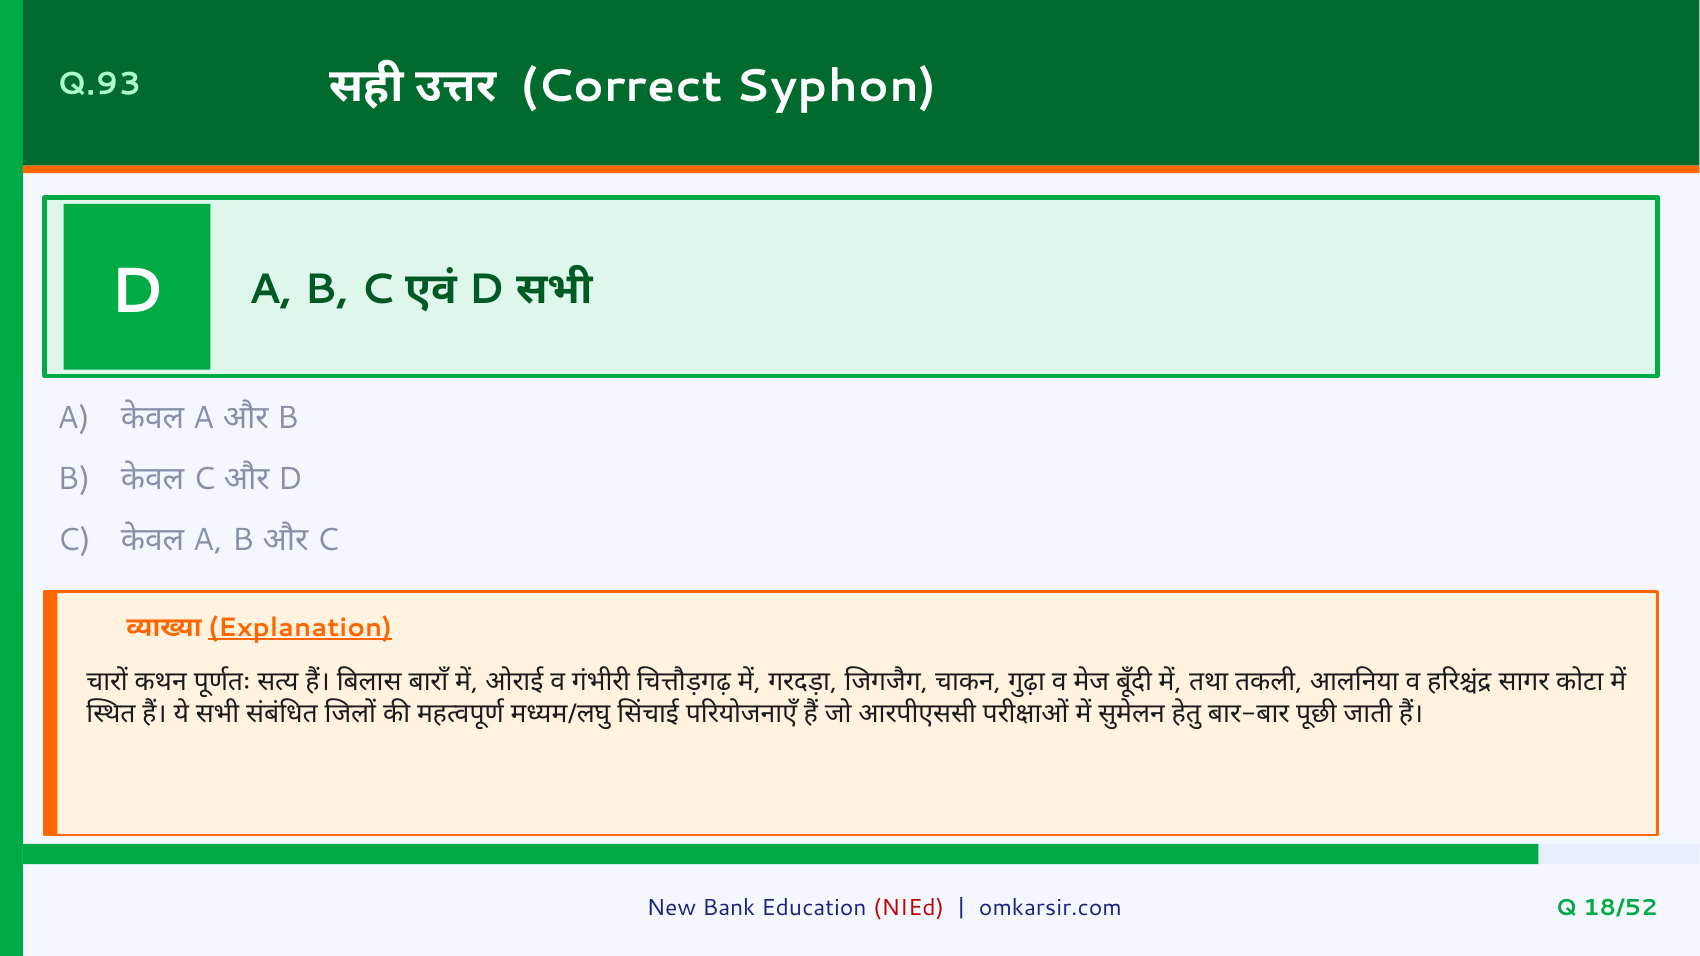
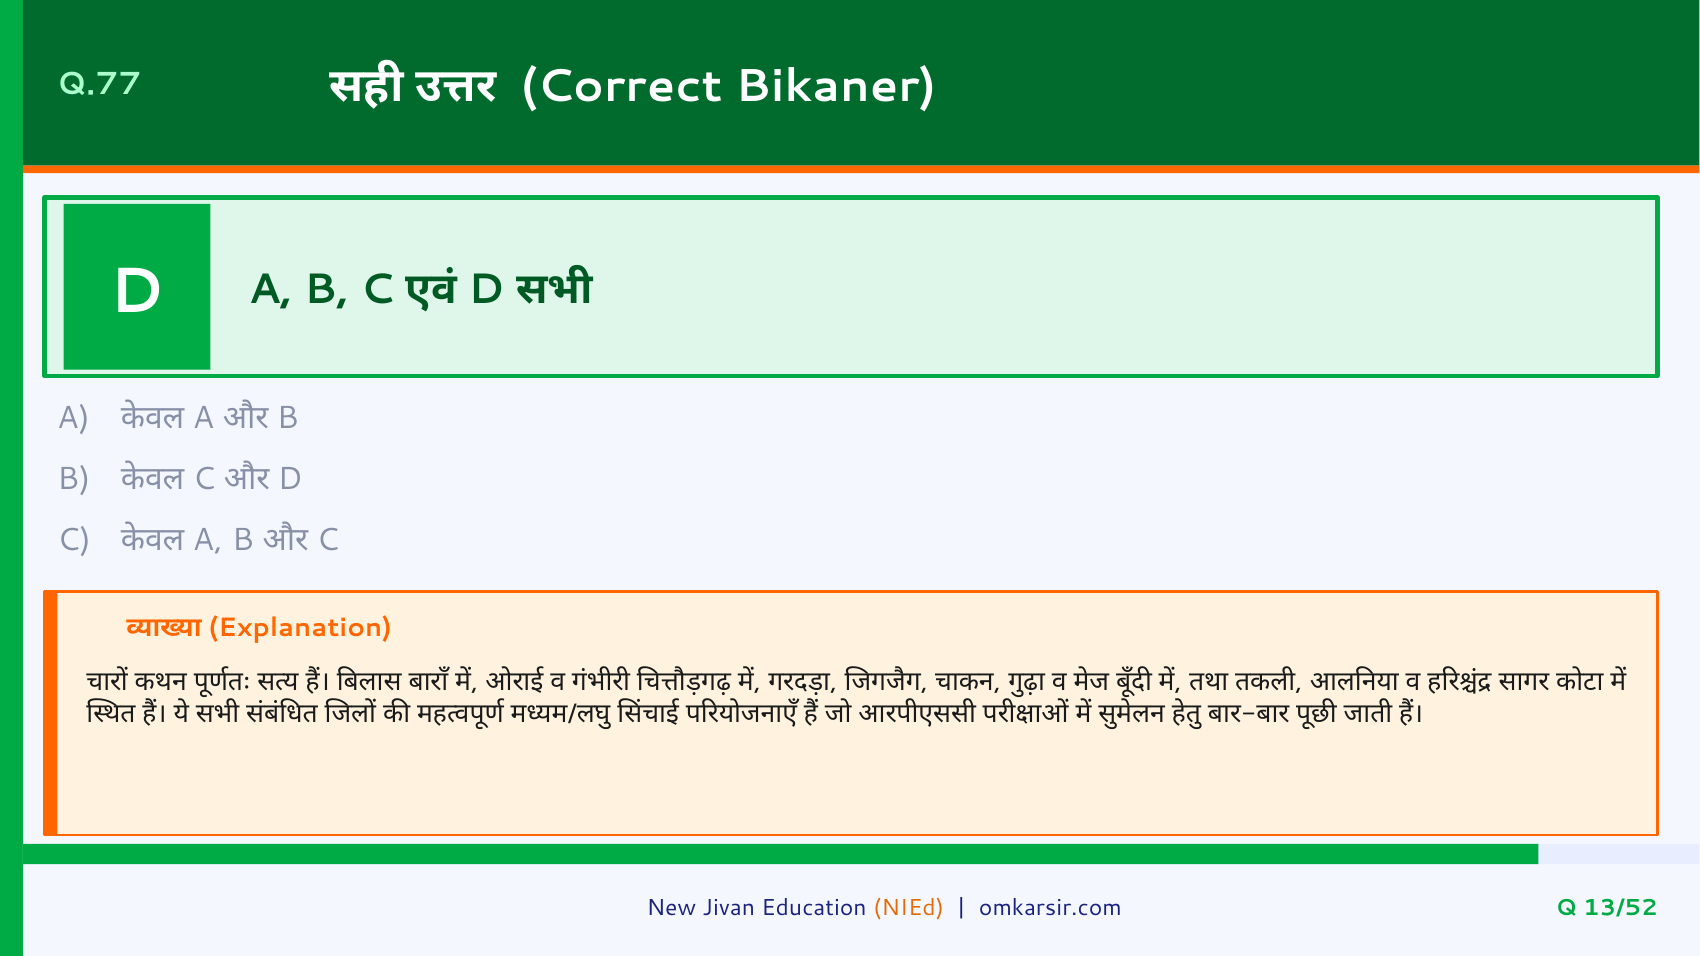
Q.93: Q.93 -> Q.77
Syphon: Syphon -> Bikaner
Explanation underline: present -> none
Bank: Bank -> Jivan
NIEd colour: red -> orange
18/52: 18/52 -> 13/52
